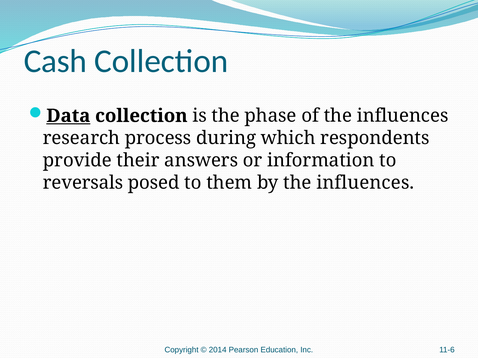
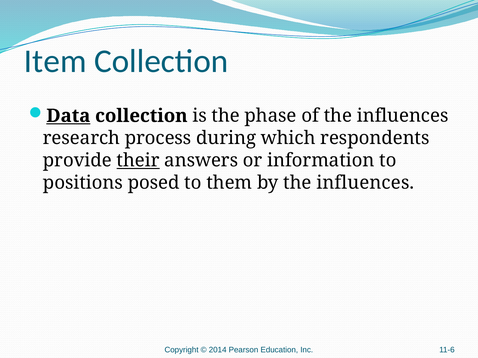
Cash: Cash -> Item
their underline: none -> present
reversals: reversals -> positions
